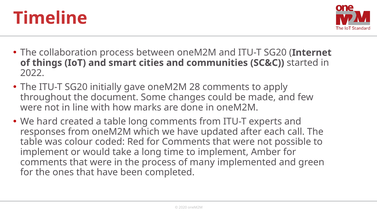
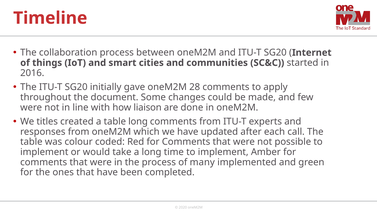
2022: 2022 -> 2016
marks: marks -> liaison
hard: hard -> titles
